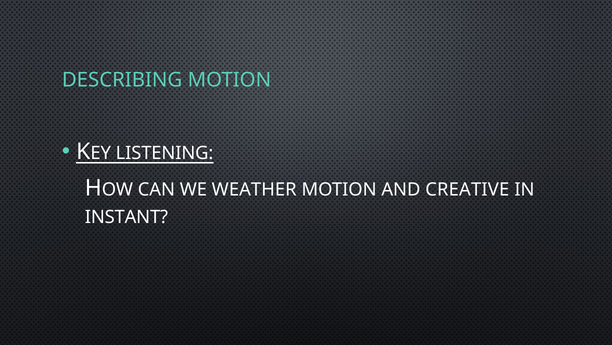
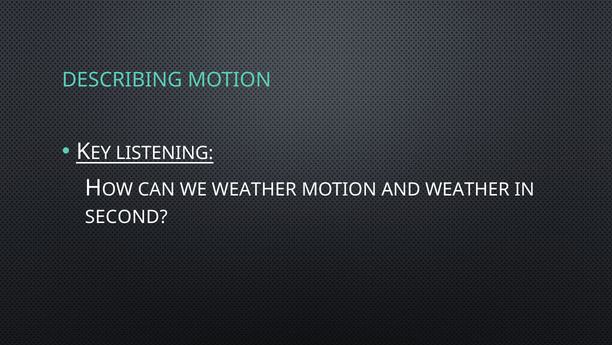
AND CREATIVE: CREATIVE -> WEATHER
INSTANT: INSTANT -> SECOND
